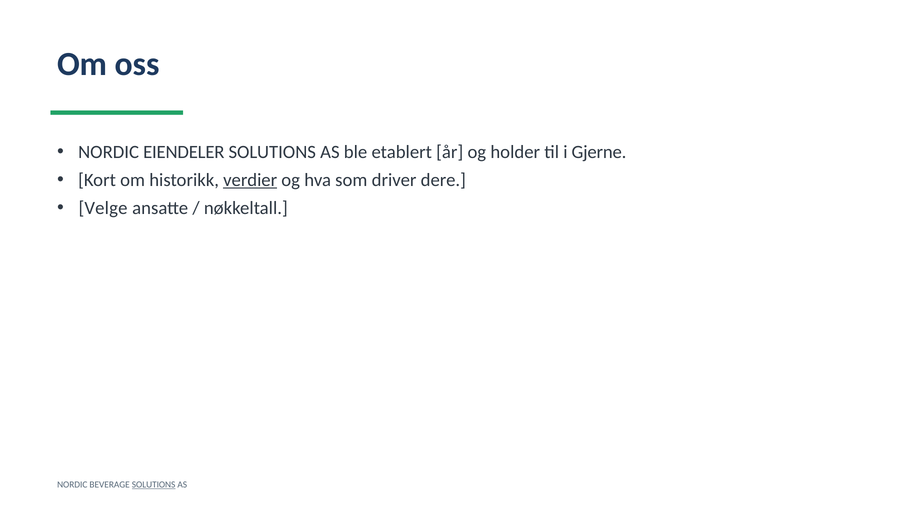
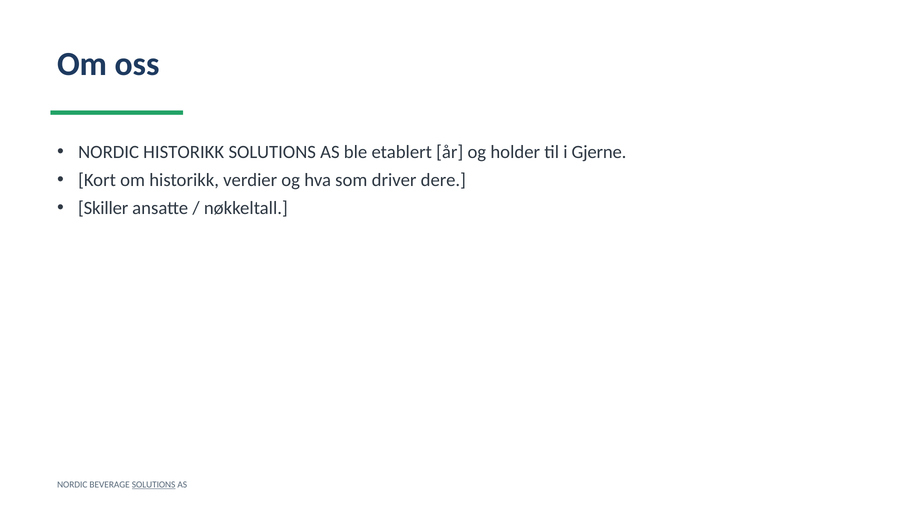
NORDIC EIENDELER: EIENDELER -> HISTORIKK
verdier underline: present -> none
Velge: Velge -> Skiller
